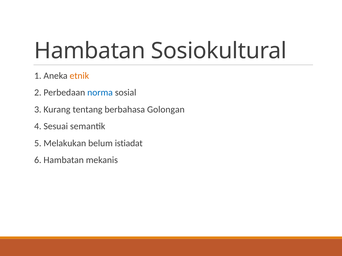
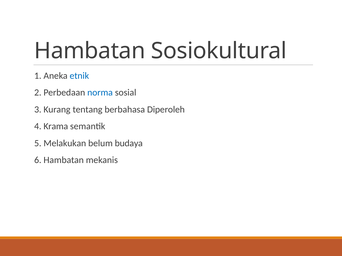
etnik colour: orange -> blue
Golongan: Golongan -> Diperoleh
Sesuai: Sesuai -> Krama
istiadat: istiadat -> budaya
